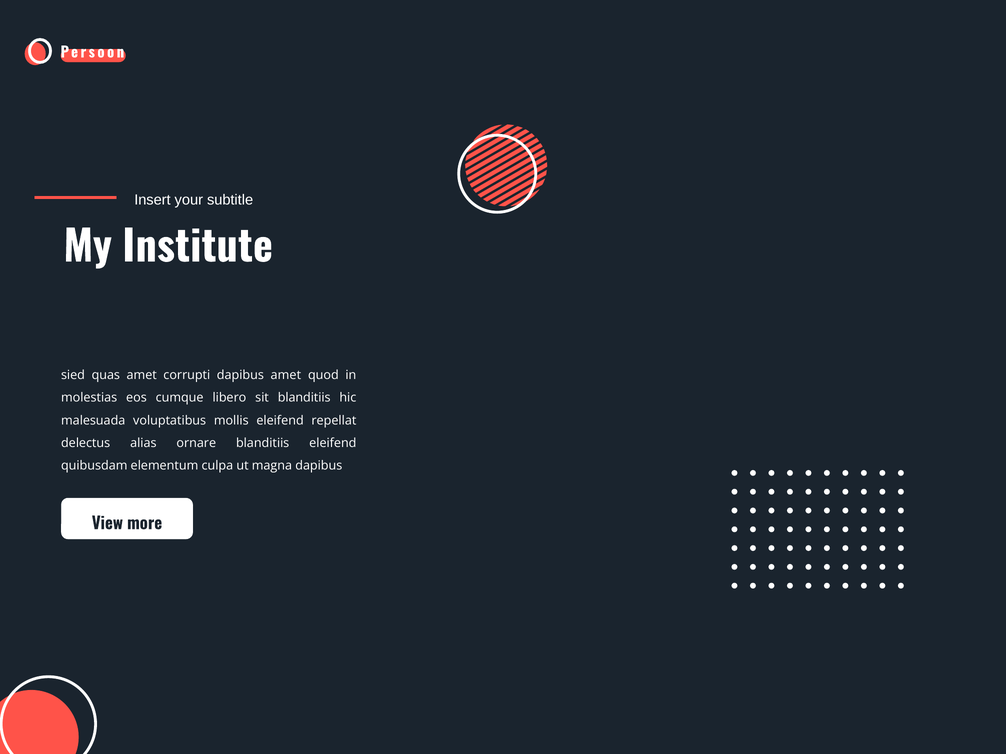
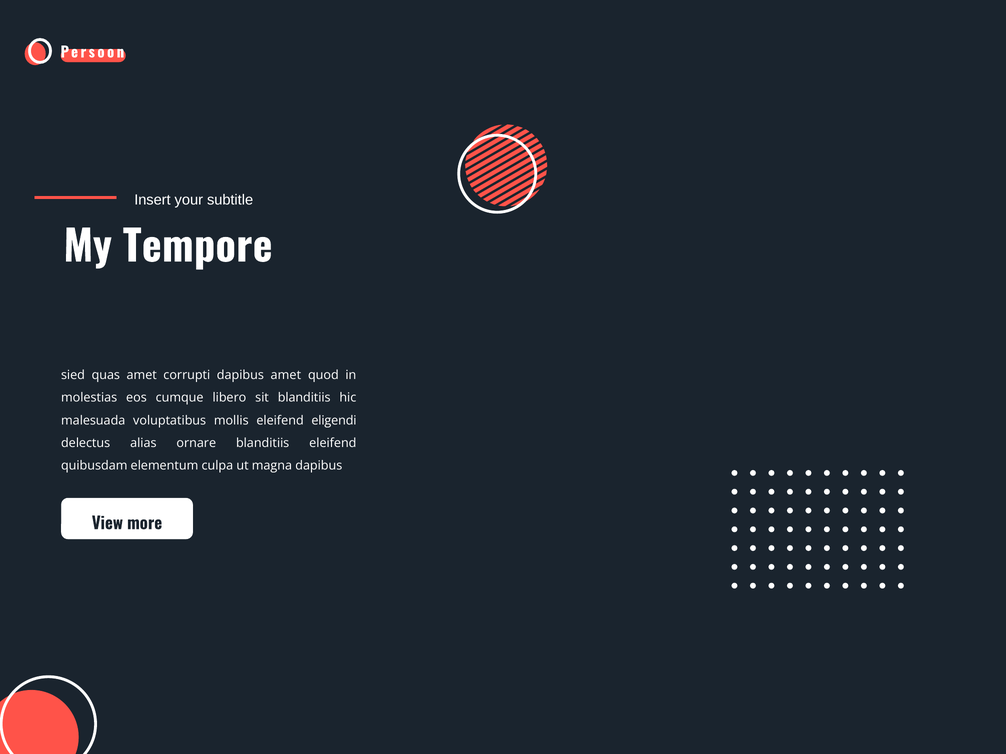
Institute: Institute -> Tempore
repellat: repellat -> eligendi
